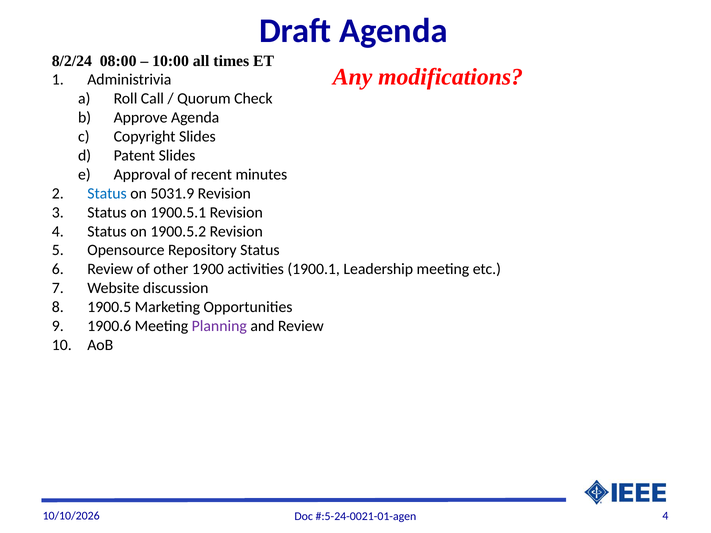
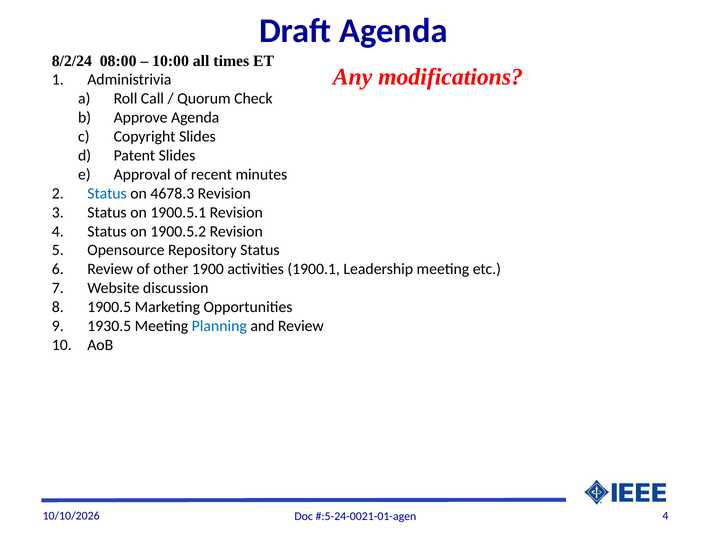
5031.9: 5031.9 -> 4678.3
1900.6: 1900.6 -> 1930.5
Planning colour: purple -> blue
